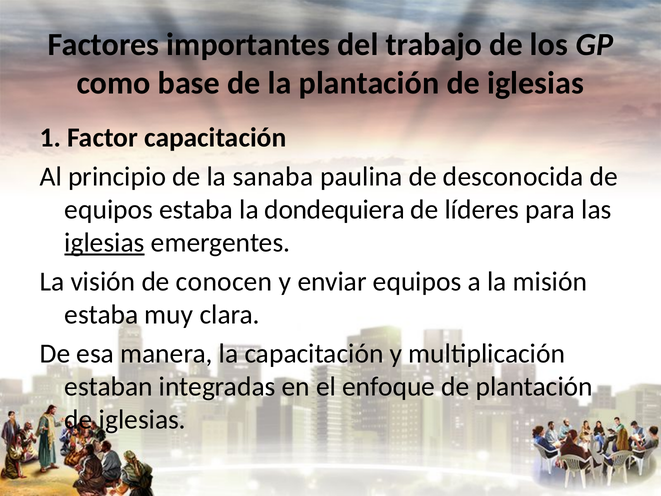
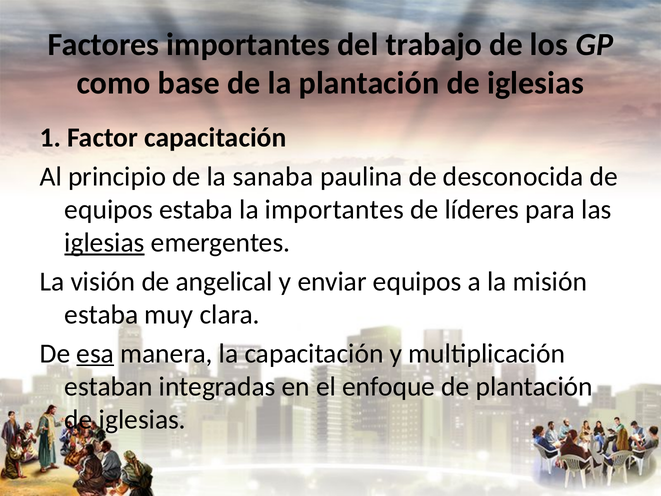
la dondequiera: dondequiera -> importantes
conocen: conocen -> angelical
esa underline: none -> present
